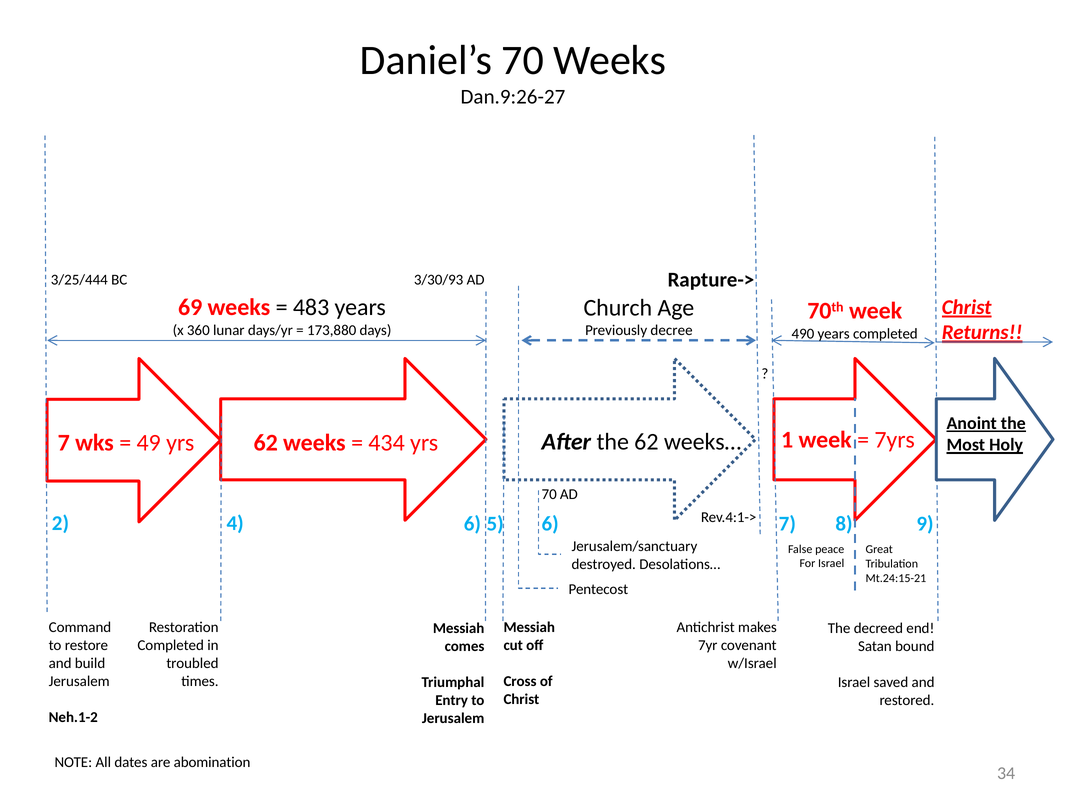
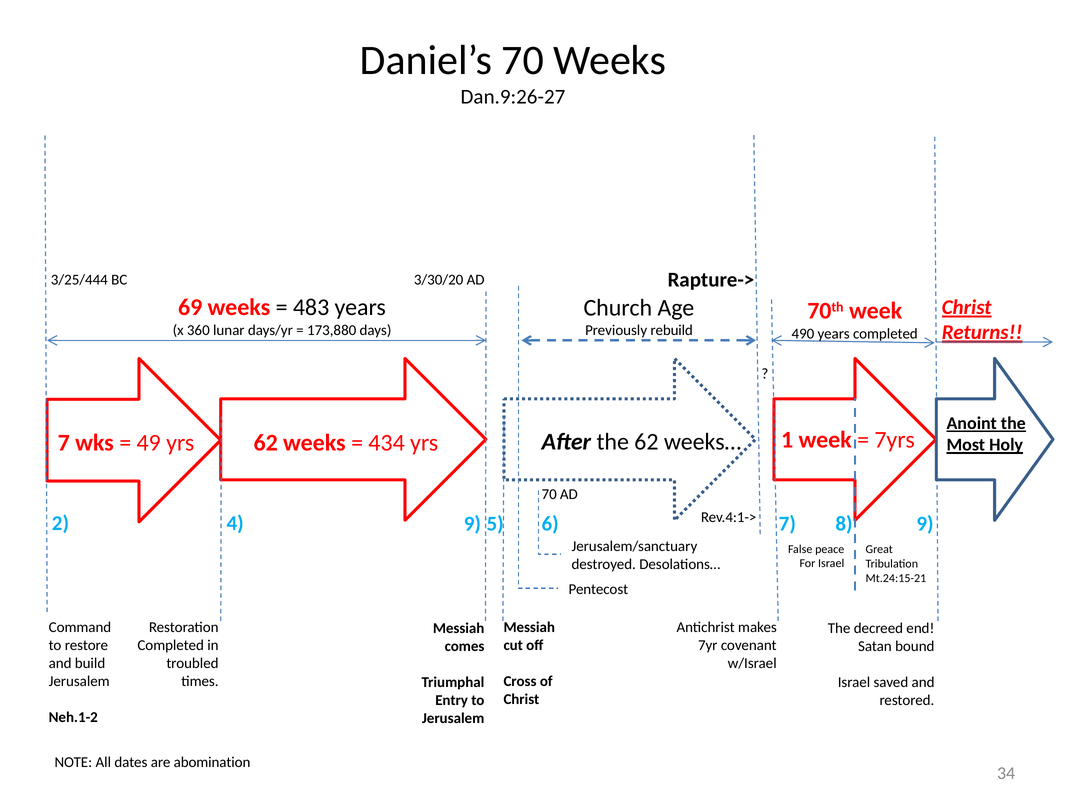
3/30/93: 3/30/93 -> 3/30/20
decree: decree -> rebuild
4 6: 6 -> 9
